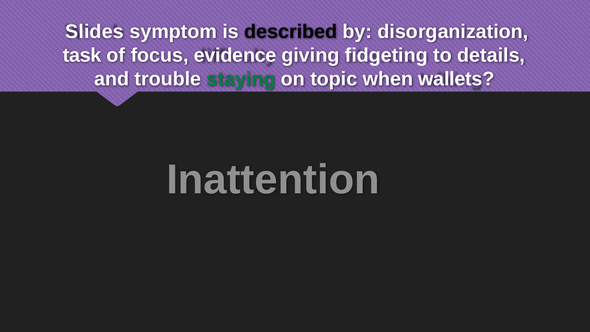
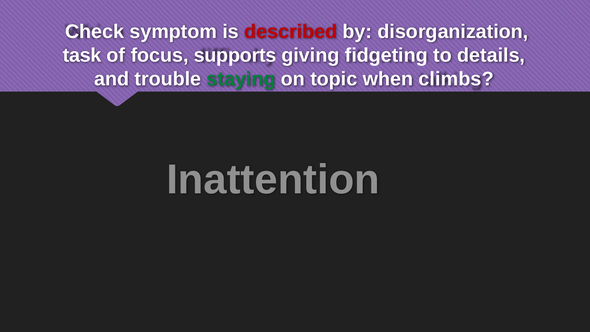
Slides: Slides -> Check
described colour: black -> red
evidence: evidence -> supports
wallets: wallets -> climbs
